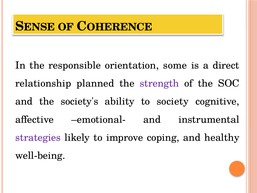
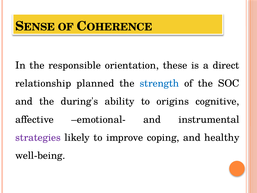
some: some -> these
strength colour: purple -> blue
society's: society's -> during's
society: society -> origins
